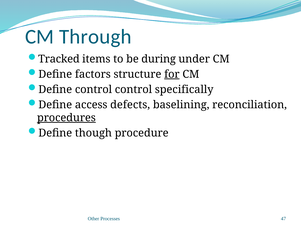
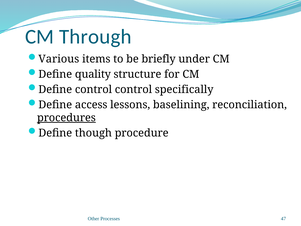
Tracked: Tracked -> Various
during: during -> briefly
factors: factors -> quality
for underline: present -> none
defects: defects -> lessons
